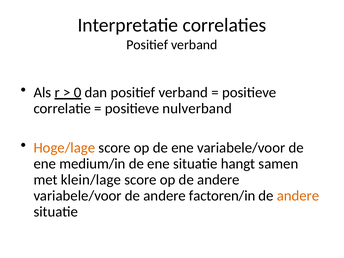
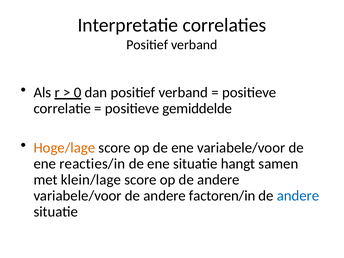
nulverband: nulverband -> gemiddelde
medium/in: medium/in -> reacties/in
andere at (298, 196) colour: orange -> blue
